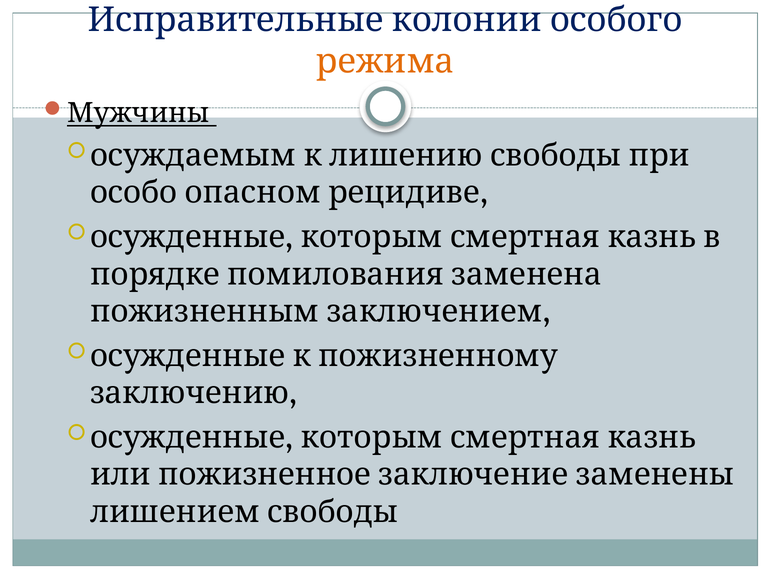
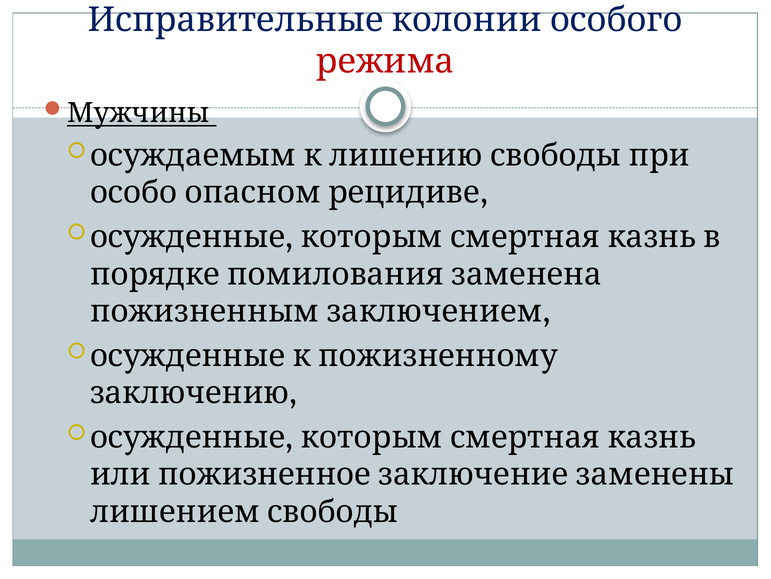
режима colour: orange -> red
